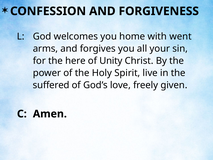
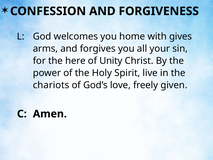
went: went -> gives
suffered: suffered -> chariots
